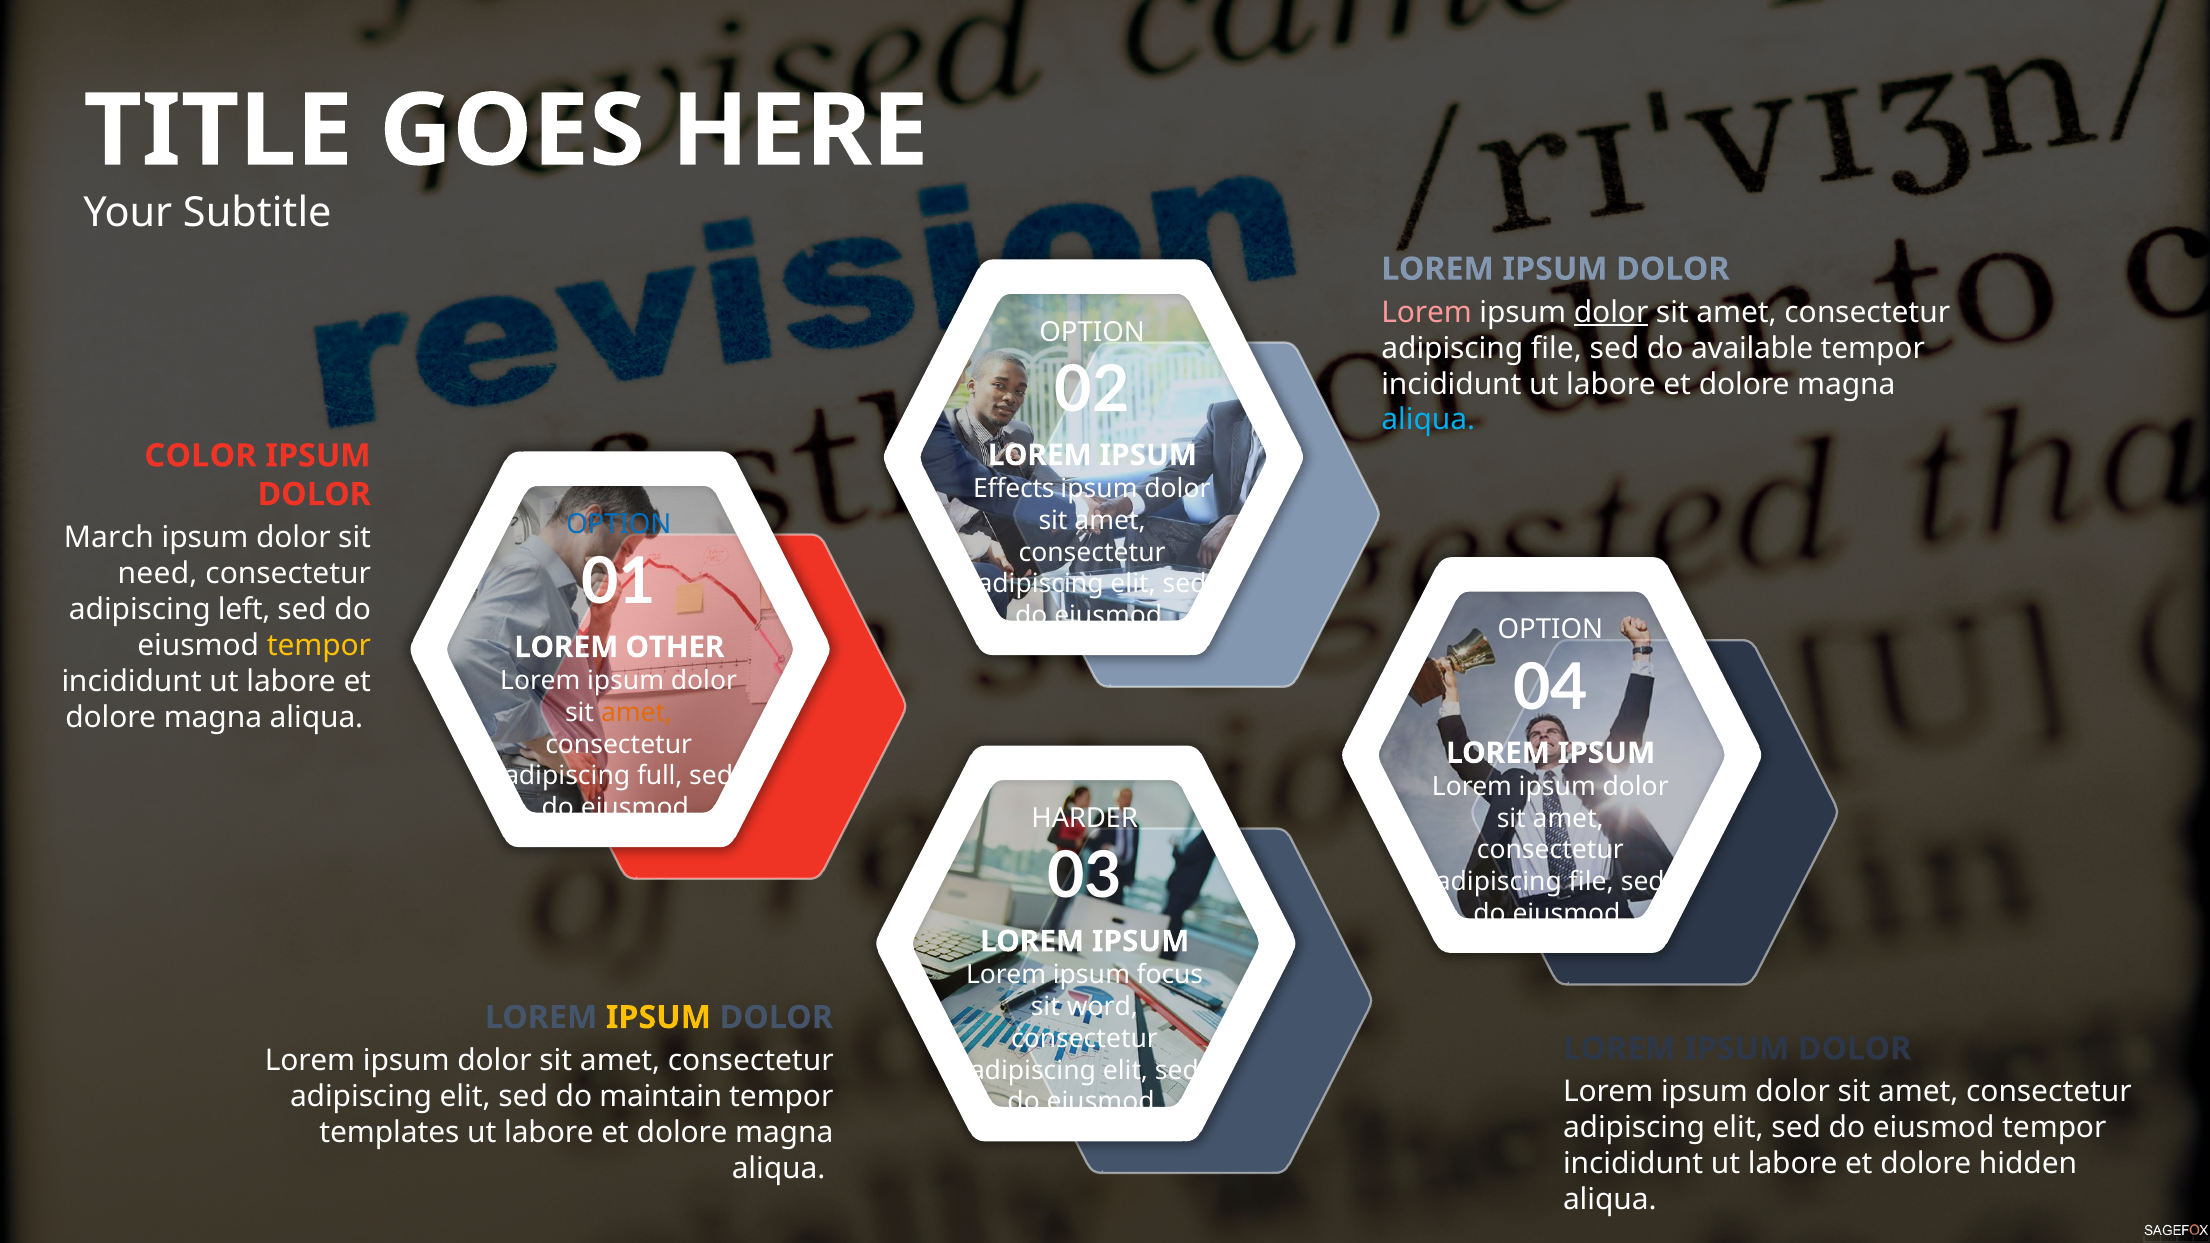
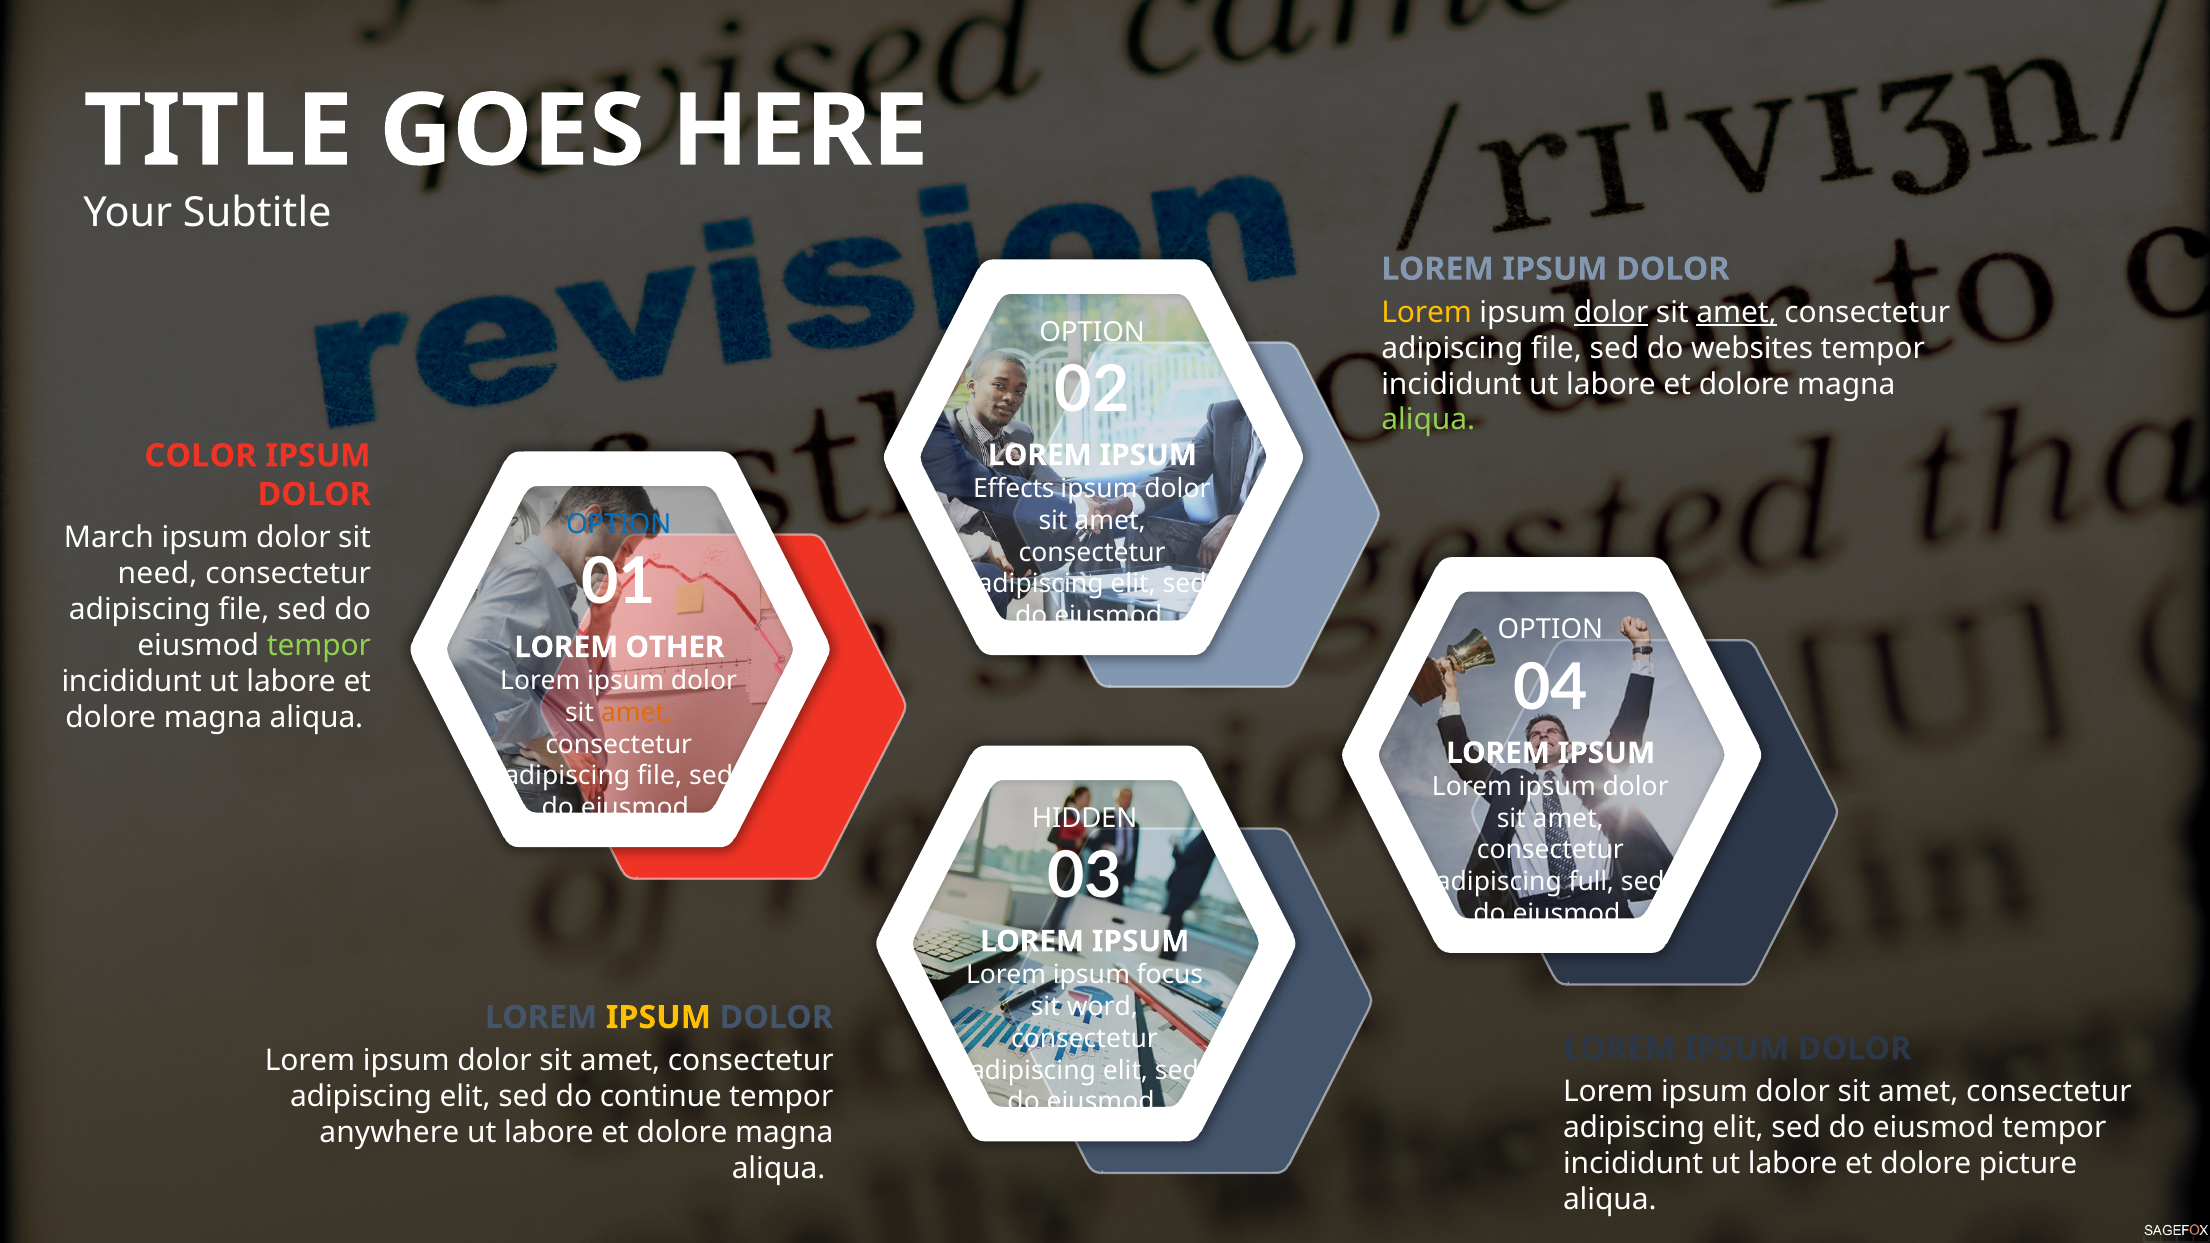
Lorem at (1427, 312) colour: pink -> yellow
amet at (1737, 312) underline: none -> present
available: available -> websites
aliqua at (1428, 420) colour: light blue -> light green
left at (244, 610): left -> file
tempor at (319, 646) colour: yellow -> light green
full at (660, 776): full -> file
HARDER: HARDER -> HIDDEN
file at (1591, 882): file -> full
maintain: maintain -> continue
templates: templates -> anywhere
hidden: hidden -> picture
